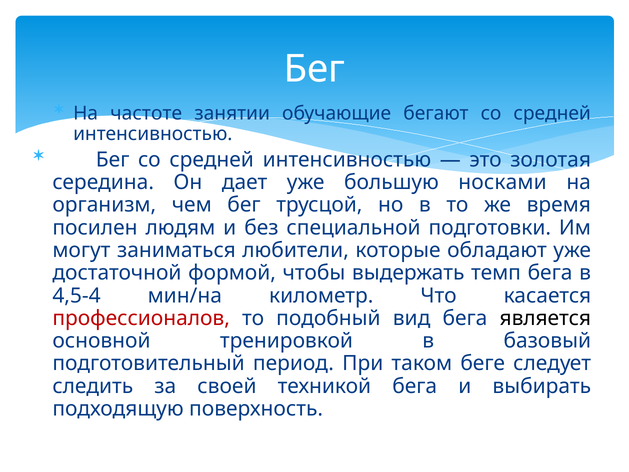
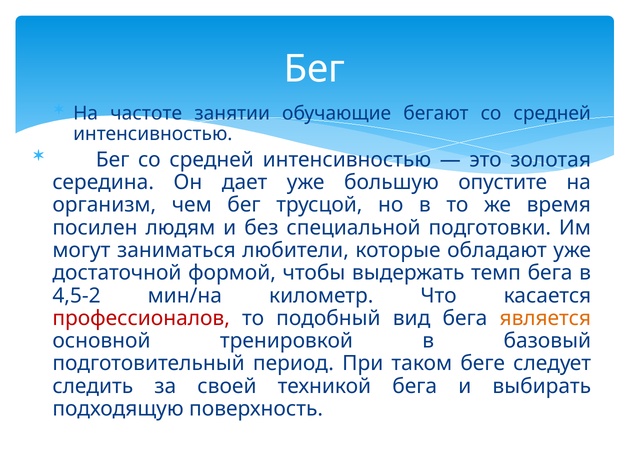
носками: носками -> опустите
4,5-4: 4,5-4 -> 4,5-2
является colour: black -> orange
